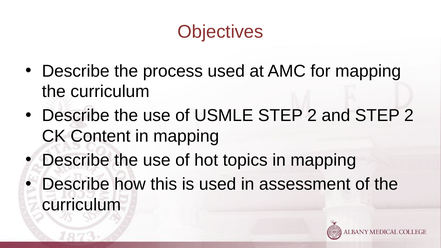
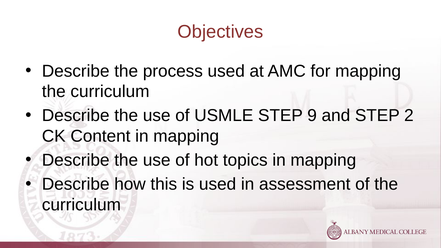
USMLE STEP 2: 2 -> 9
